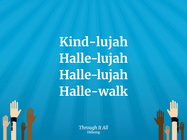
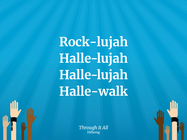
Kind-lujah: Kind-lujah -> Rock-lujah
